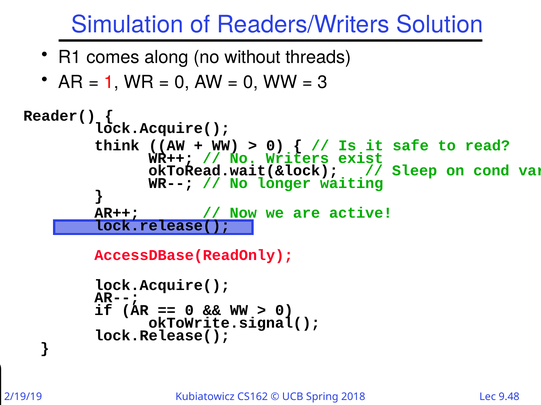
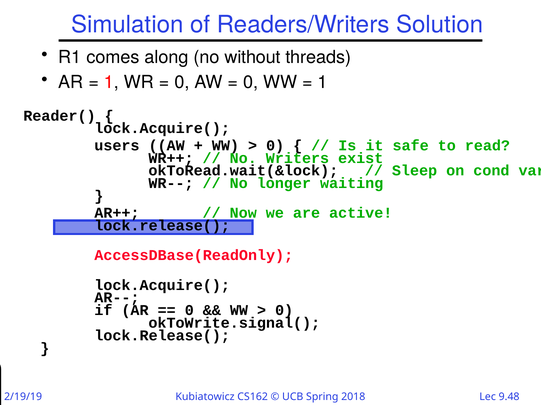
3 at (323, 82): 3 -> 1
think: think -> users
